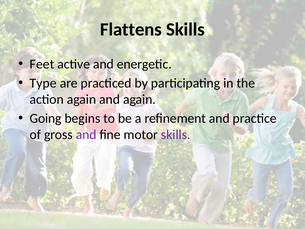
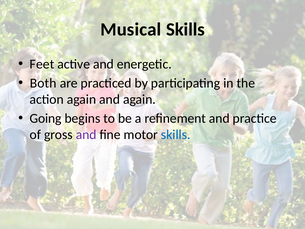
Flattens: Flattens -> Musical
Type: Type -> Both
skills at (176, 134) colour: purple -> blue
